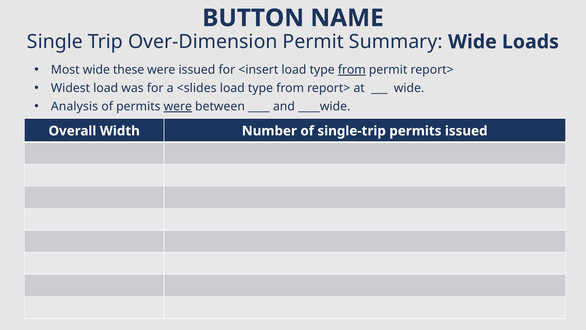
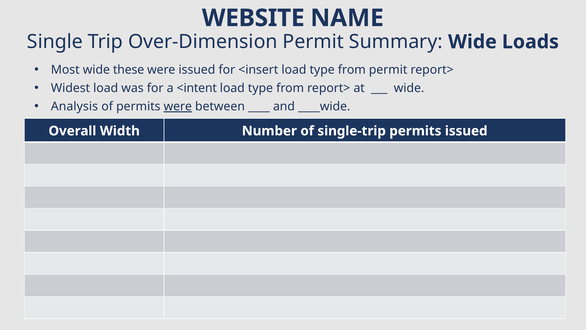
BUTTON: BUTTON -> WEBSITE
from at (352, 70) underline: present -> none
<slides: <slides -> <intent
